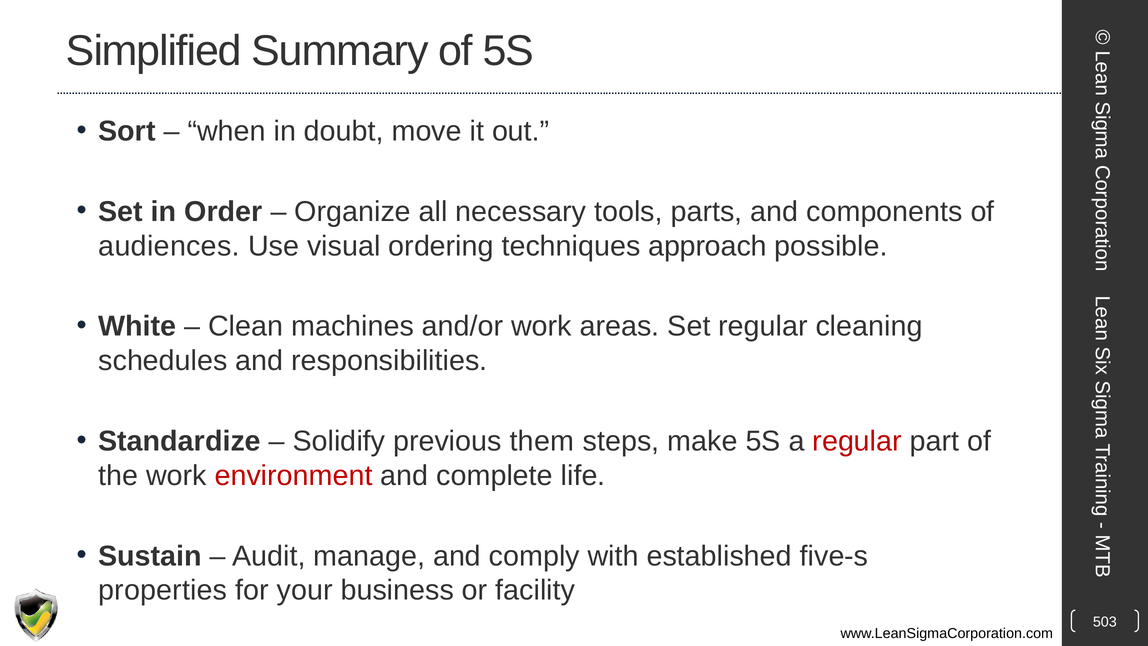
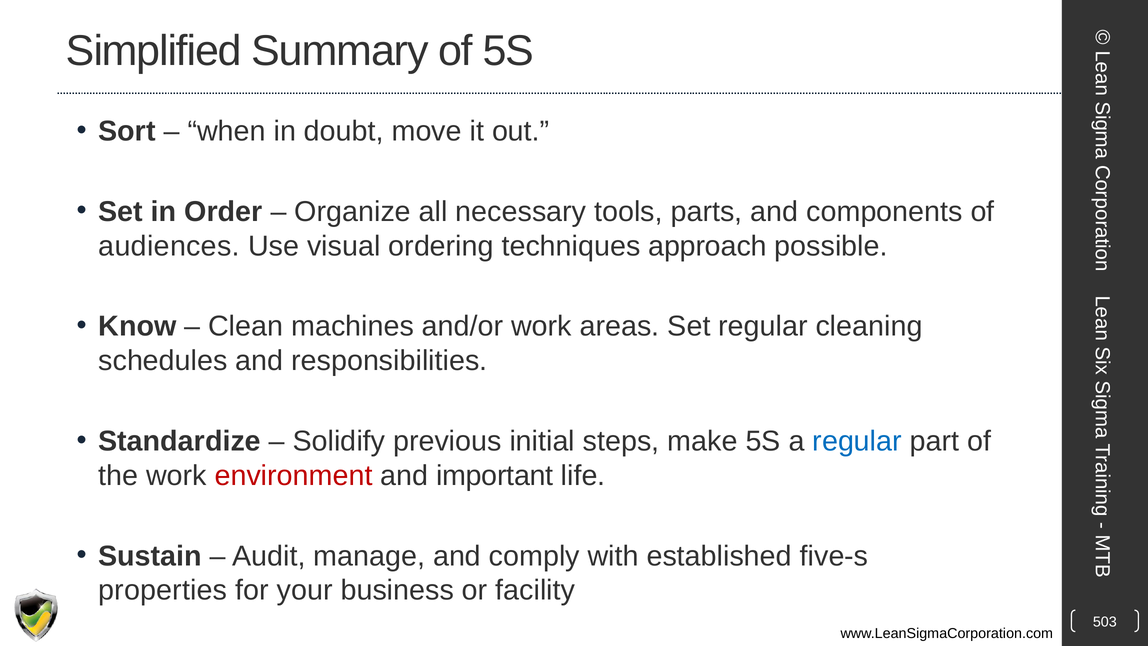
White: White -> Know
them: them -> initial
regular at (857, 441) colour: red -> blue
complete: complete -> important
